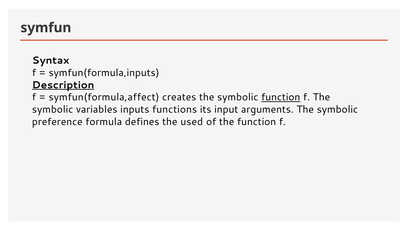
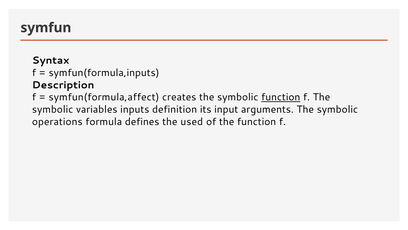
Description underline: present -> none
functions: functions -> definition
preference: preference -> operations
